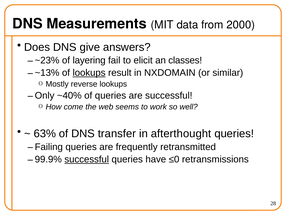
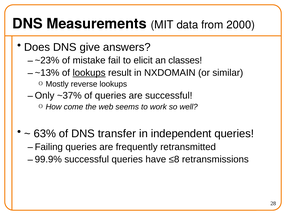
layering: layering -> mistake
~40%: ~40% -> ~37%
afterthought: afterthought -> independent
successful at (87, 159) underline: present -> none
≤0: ≤0 -> ≤8
